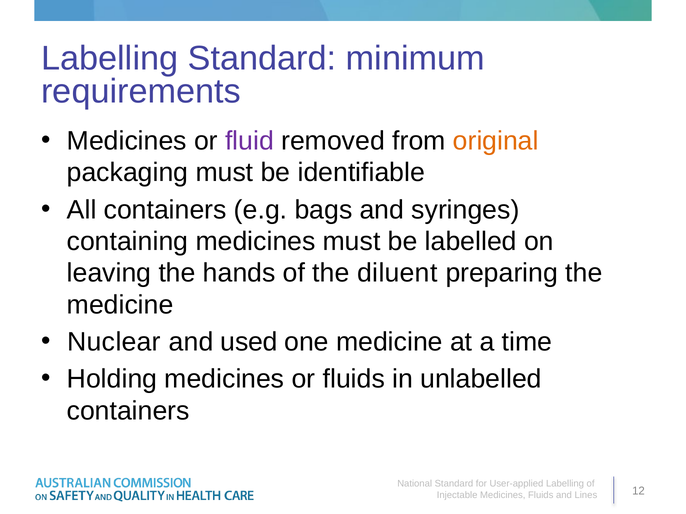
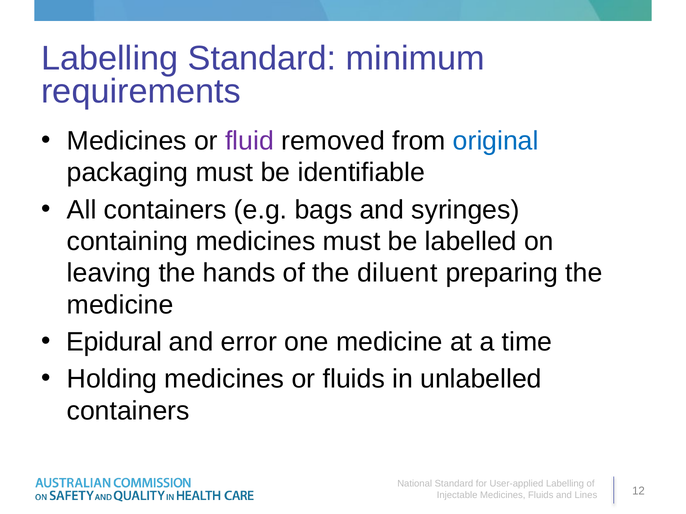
original colour: orange -> blue
Nuclear: Nuclear -> Epidural
used: used -> error
